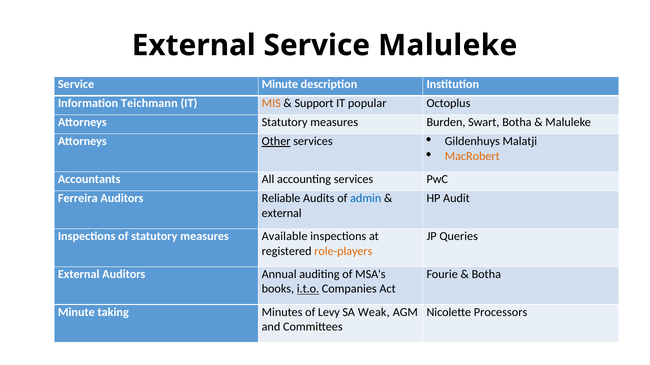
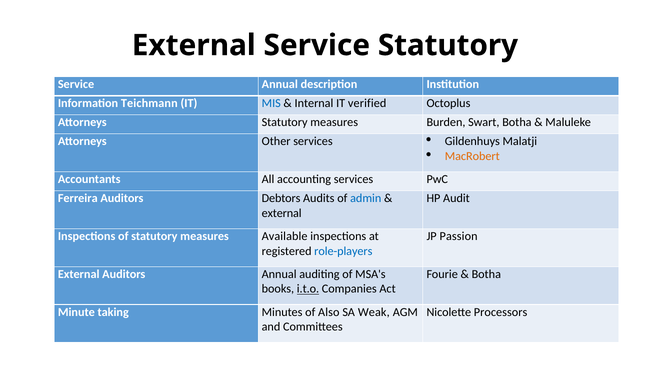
Service Maluleke: Maluleke -> Statutory
Service Minute: Minute -> Annual
MIS colour: orange -> blue
Support: Support -> Internal
popular: popular -> verified
Other underline: present -> none
Reliable: Reliable -> Debtors
Queries: Queries -> Passion
role-players colour: orange -> blue
Levy: Levy -> Also
